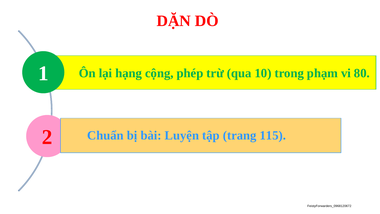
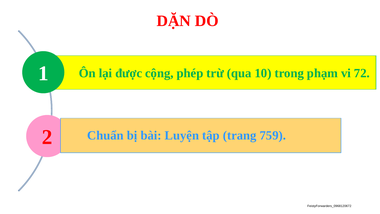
hạng: hạng -> được
80: 80 -> 72
115: 115 -> 759
